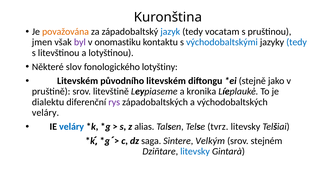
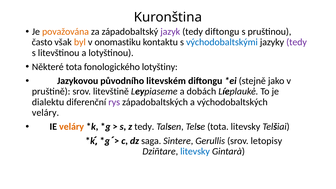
jazyk colour: blue -> purple
tedy vocatam: vocatam -> diftongu
jmen: jmen -> často
byl colour: purple -> orange
tedy at (297, 42) colour: blue -> purple
Některé slov: slov -> tota
Litevském at (78, 81): Litevském -> Jazykovou
kronika: kronika -> dobách
veláry at (72, 127) colour: blue -> orange
z alias: alias -> tedy
Telse tvrz: tvrz -> tota
Velkým: Velkým -> Gerullis
stejném: stejném -> letopisy
